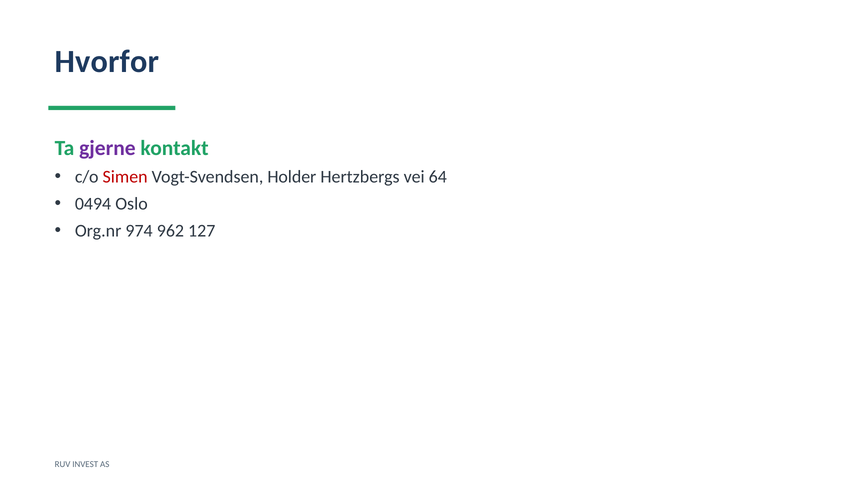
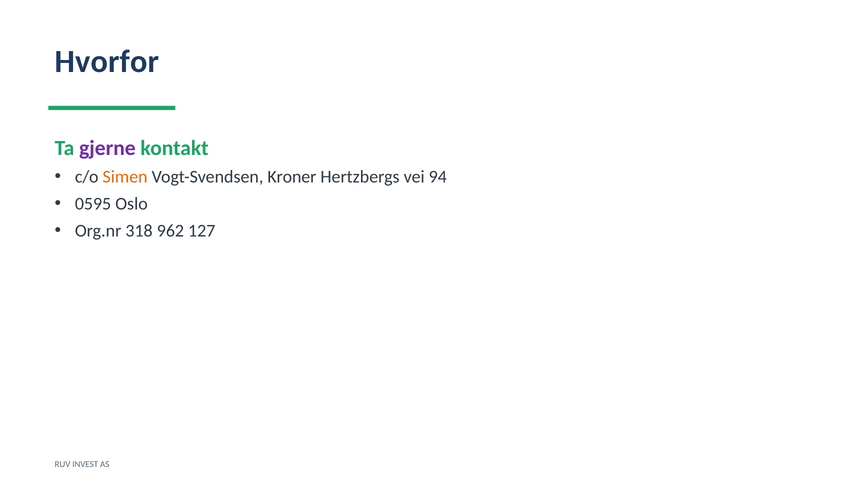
Simen colour: red -> orange
Holder: Holder -> Kroner
64: 64 -> 94
0494: 0494 -> 0595
974: 974 -> 318
